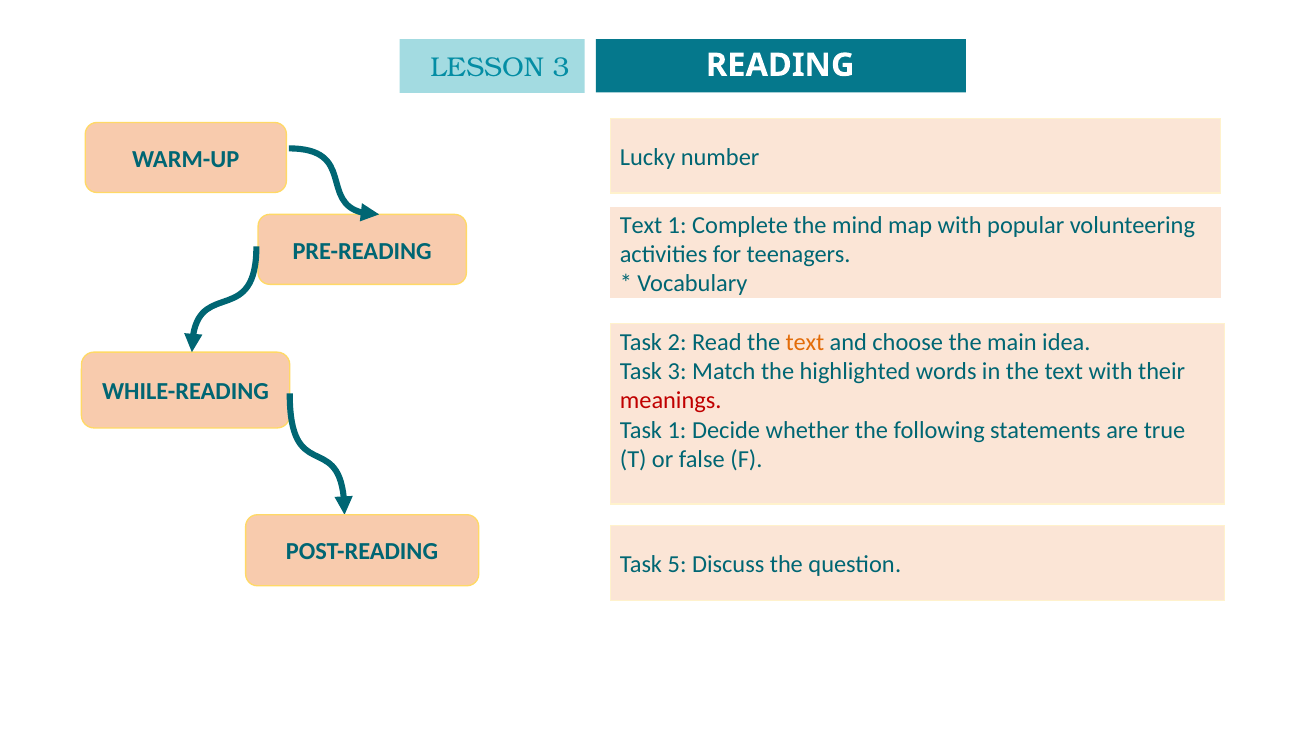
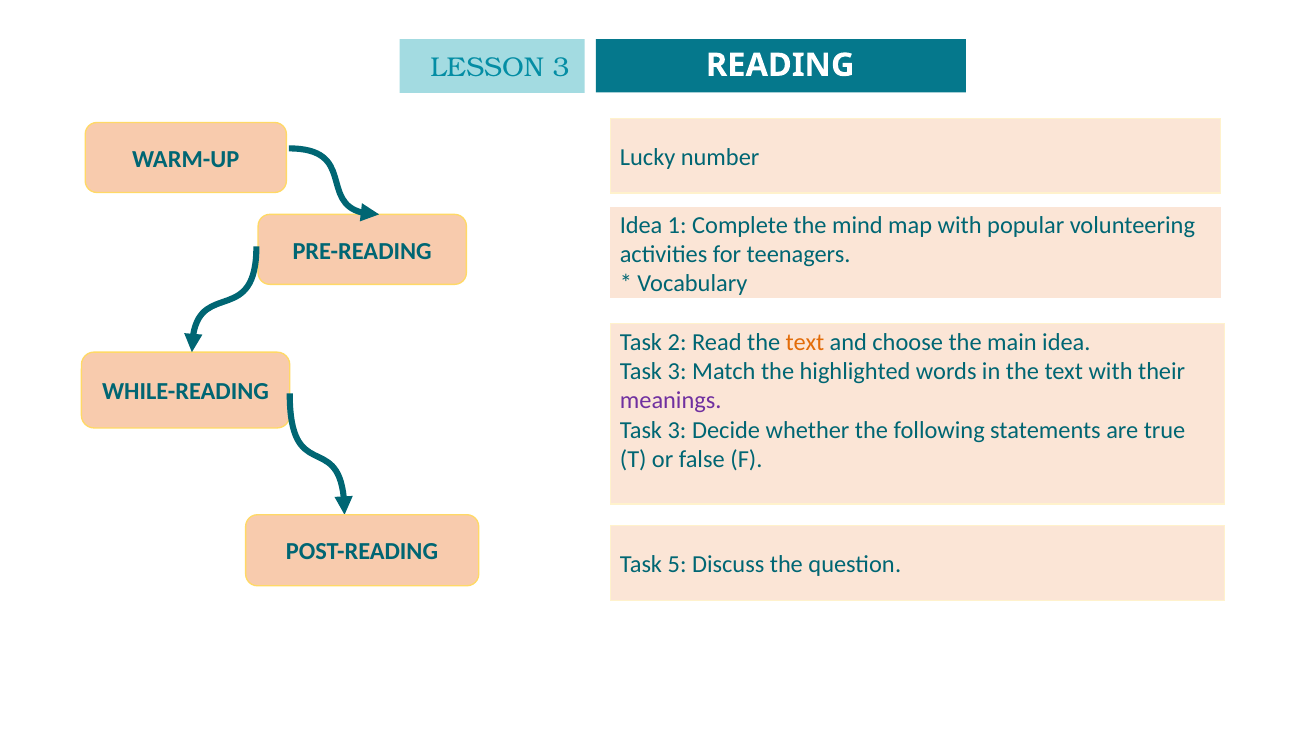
Text at (641, 225): Text -> Idea
meanings colour: red -> purple
1 at (677, 430): 1 -> 3
